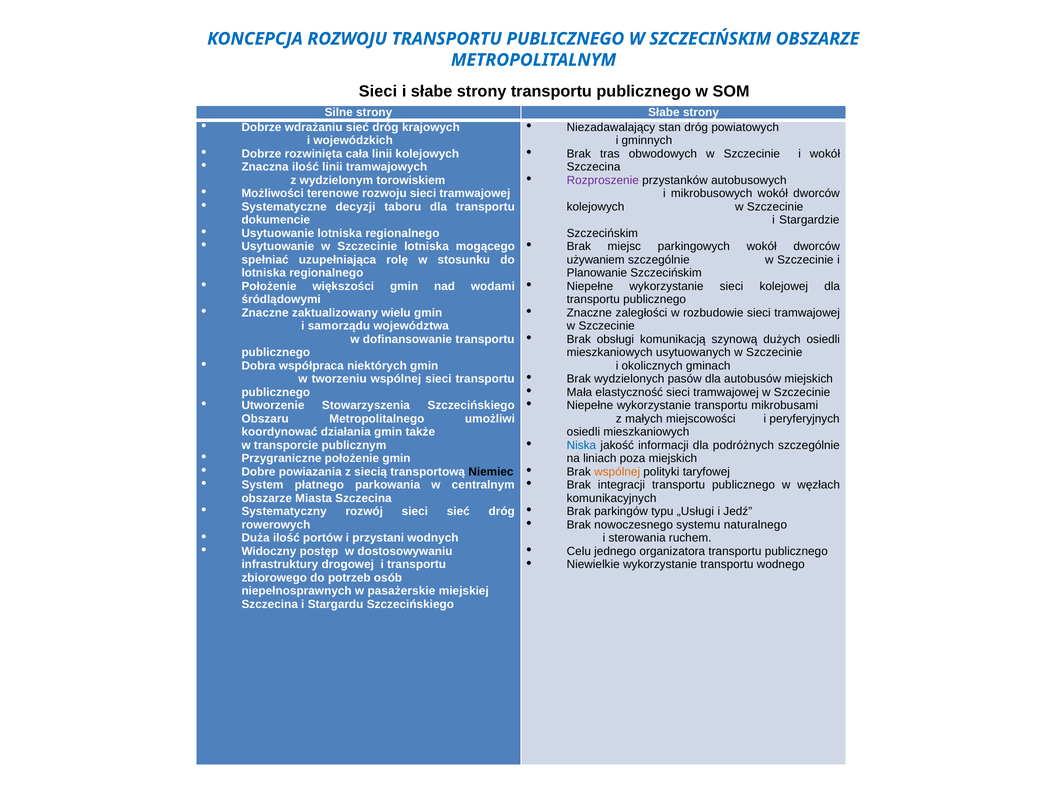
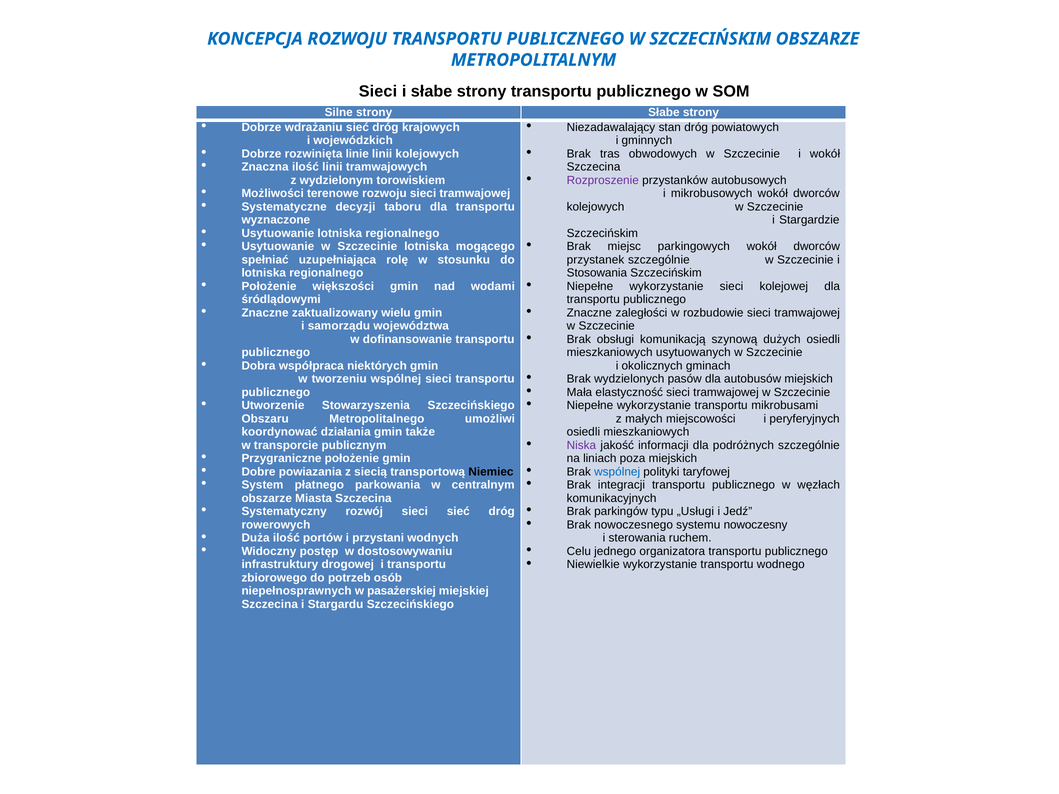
cała: cała -> linie
dokumencie: dokumencie -> wyznaczone
używaniem: używaniem -> przystanek
Planowanie: Planowanie -> Stosowania
Niska colour: blue -> purple
wspólnej at (617, 472) colour: orange -> blue
naturalnego: naturalnego -> nowoczesny
pasażerskie: pasażerskie -> pasażerskiej
